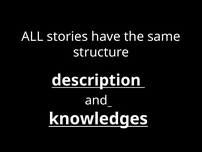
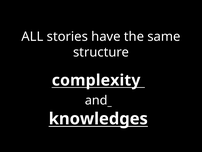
description: description -> complexity
